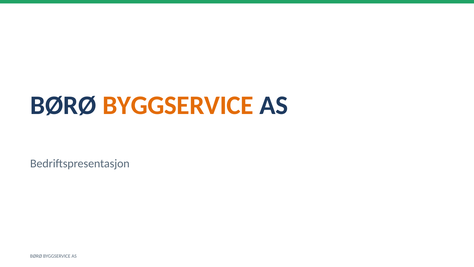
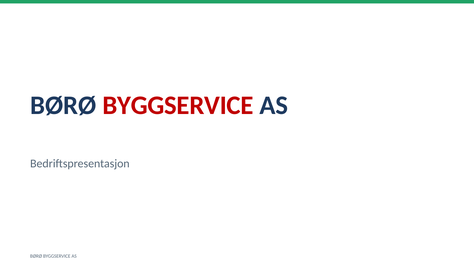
BYGGSERVICE at (178, 105) colour: orange -> red
